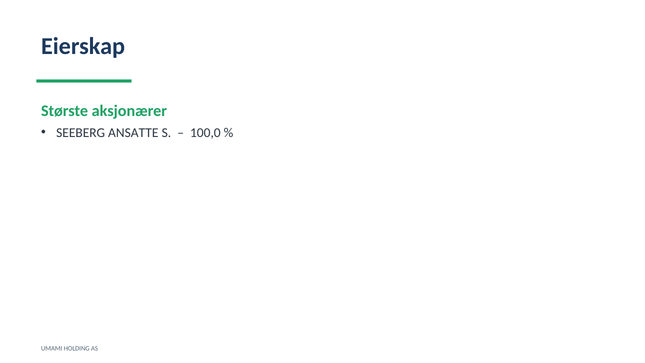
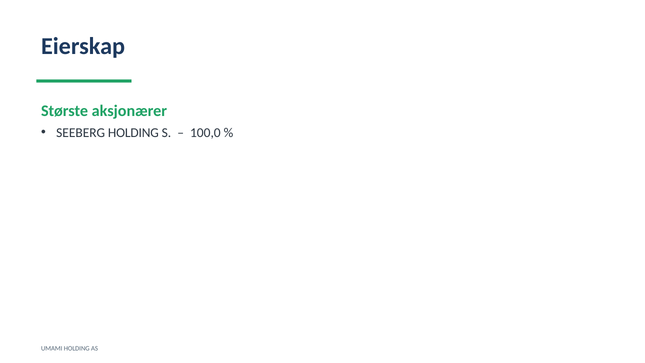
SEEBERG ANSATTE: ANSATTE -> HOLDING
